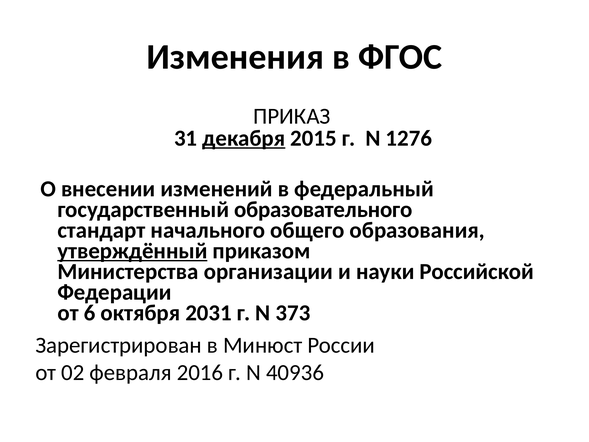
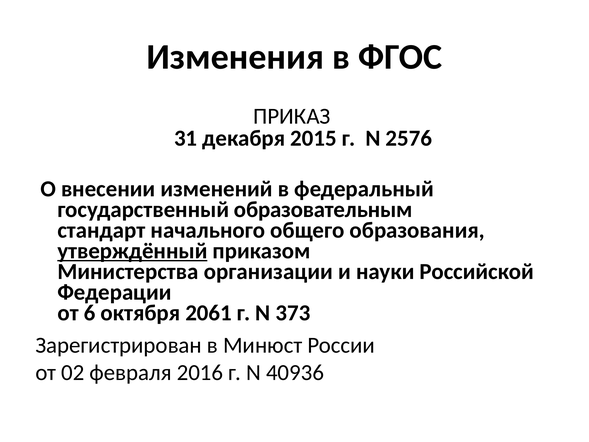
декабря underline: present -> none
1276: 1276 -> 2576
образовательного: образовательного -> образовательным
2031: 2031 -> 2061
